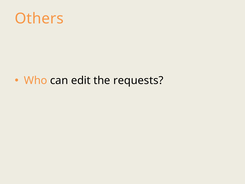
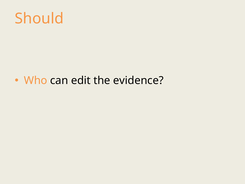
Others: Others -> Should
requests: requests -> evidence
